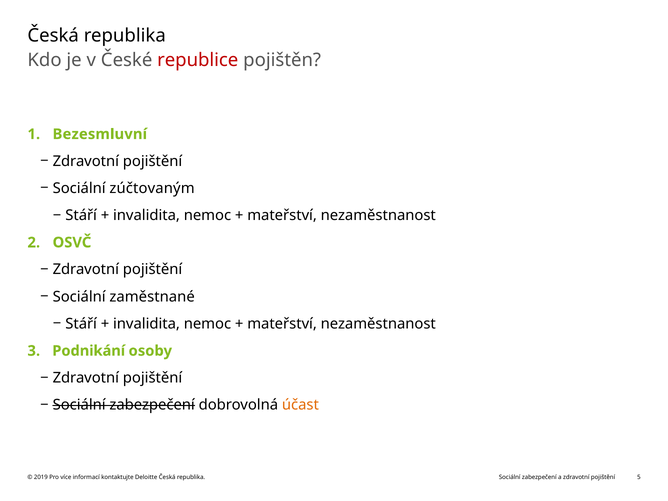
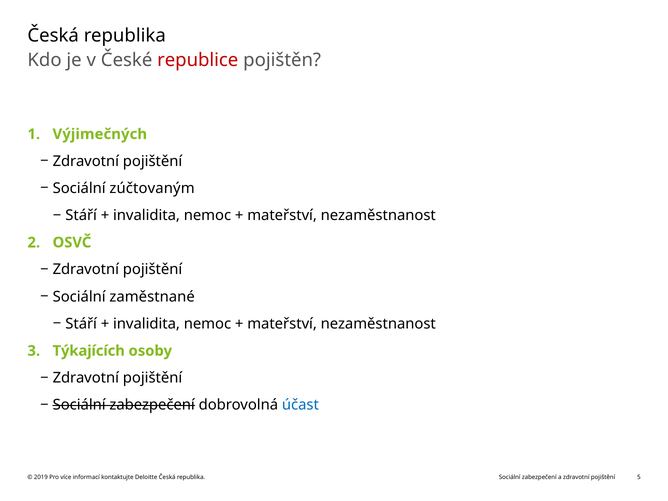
Bezesmluvní: Bezesmluvní -> Výjimečných
Podnikání: Podnikání -> Týkajících
účast colour: orange -> blue
